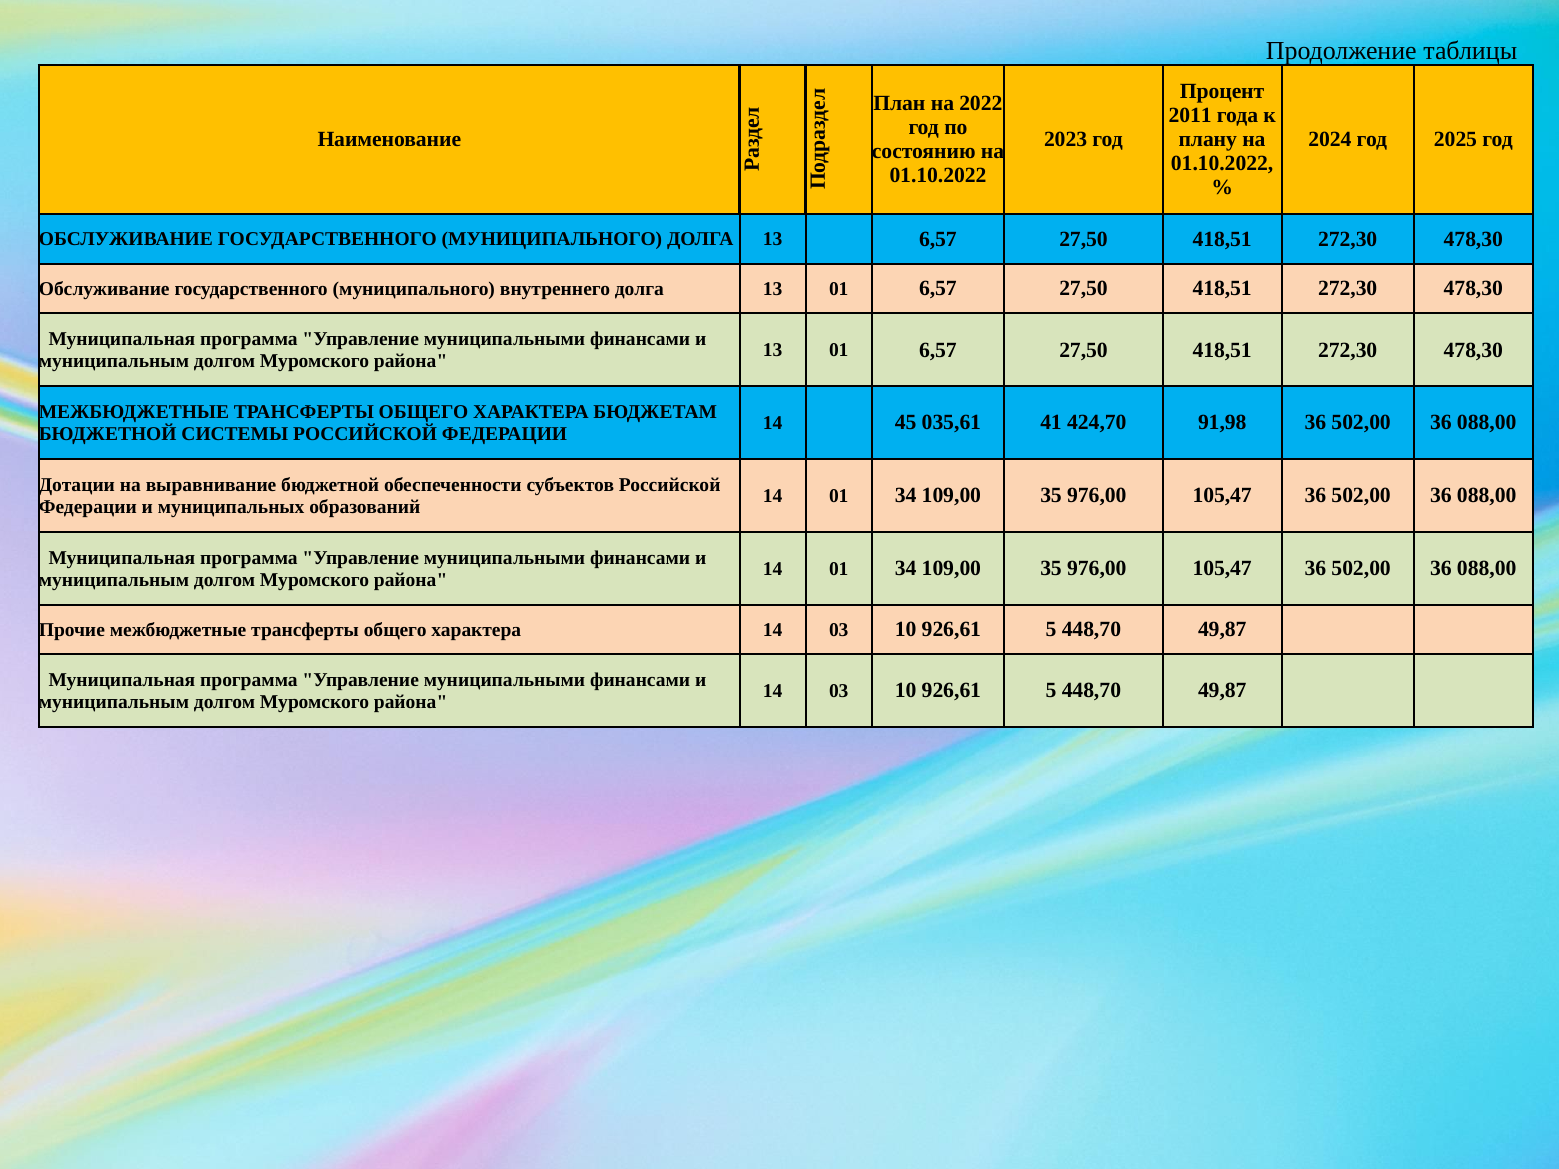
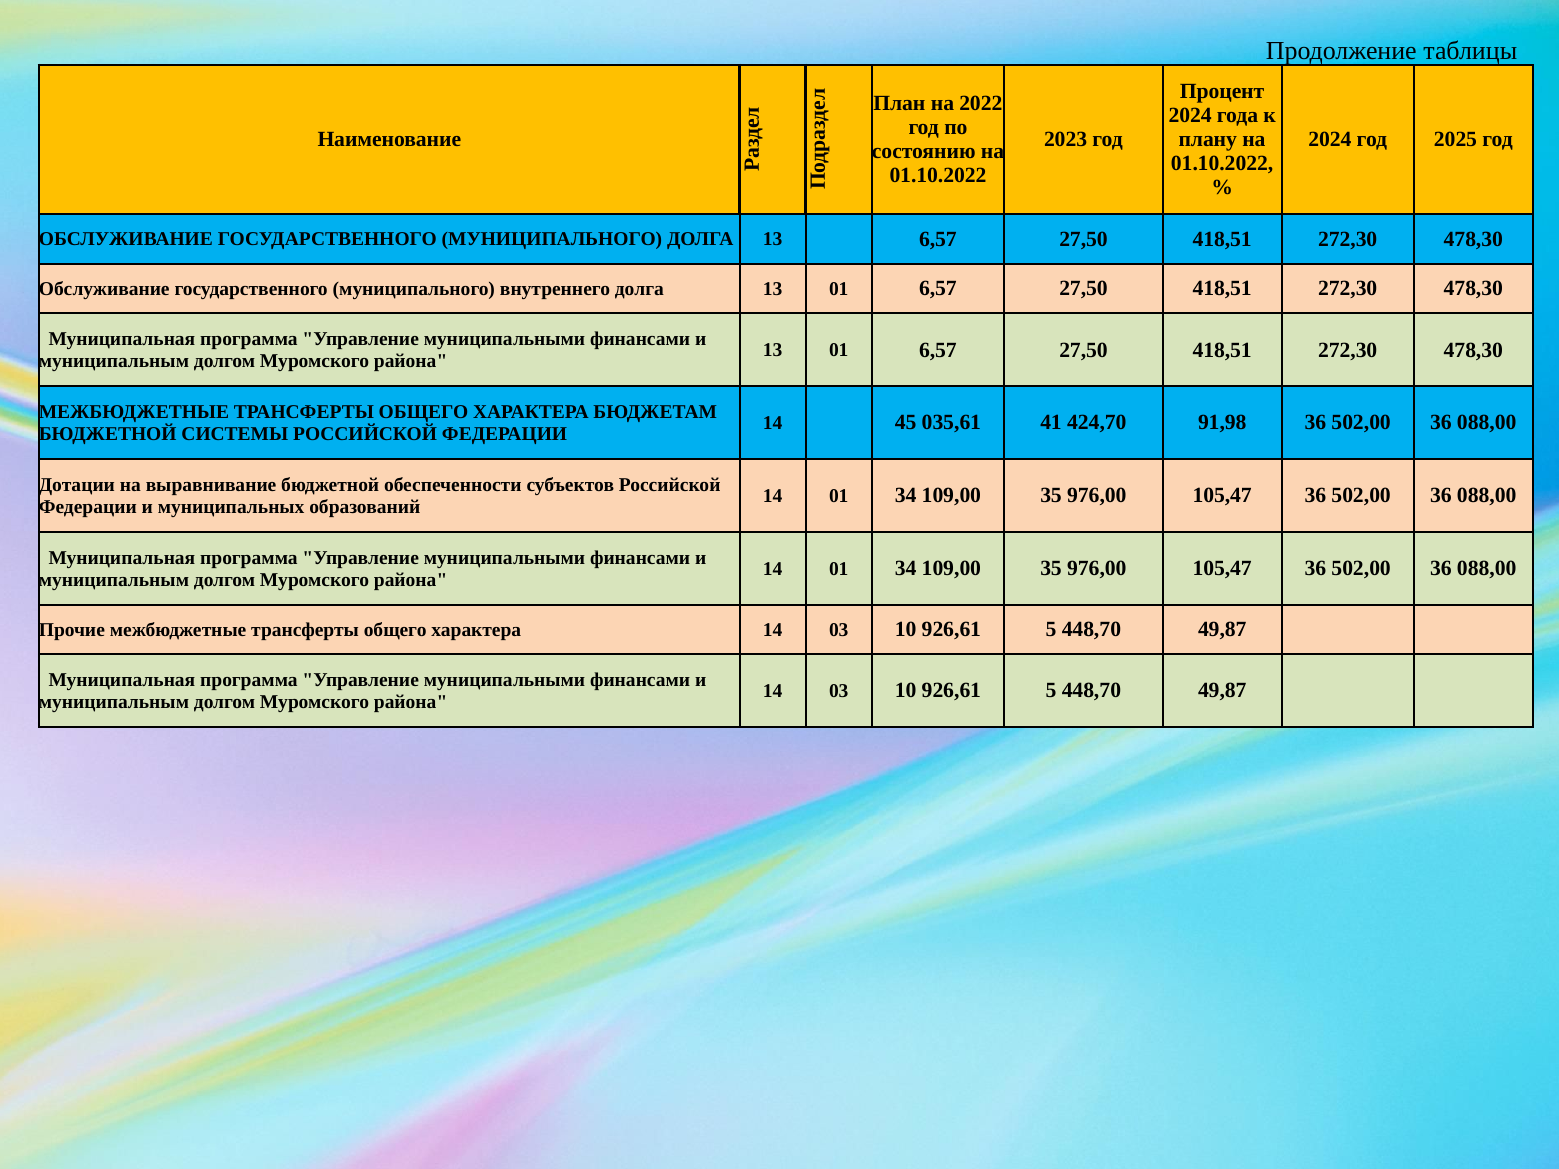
2011 at (1190, 116): 2011 -> 2024
